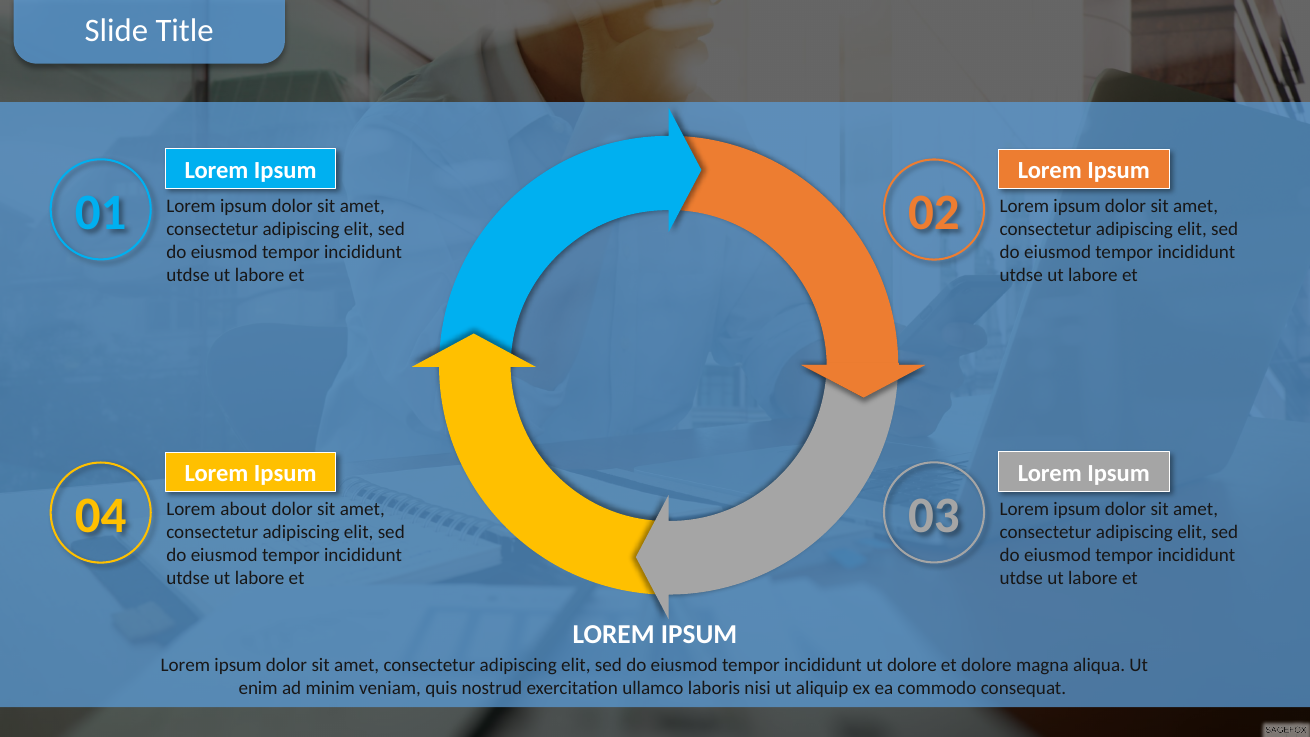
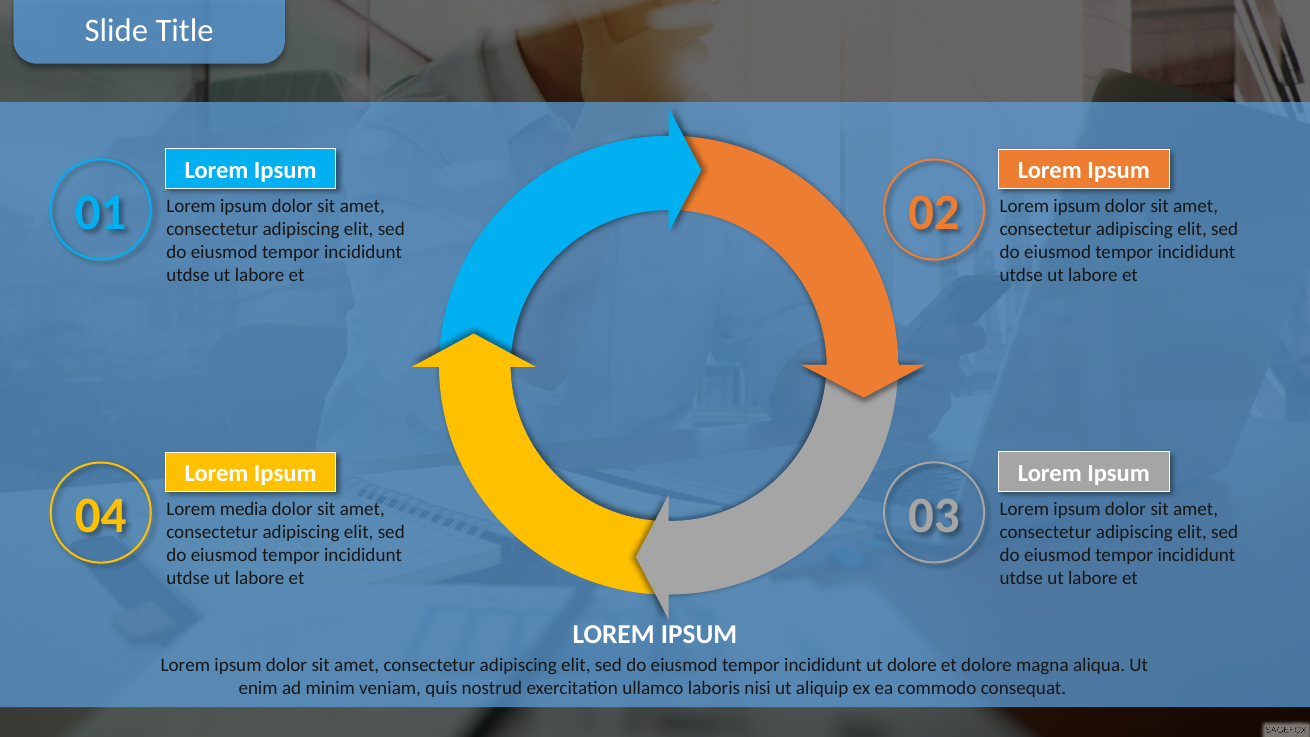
about: about -> media
